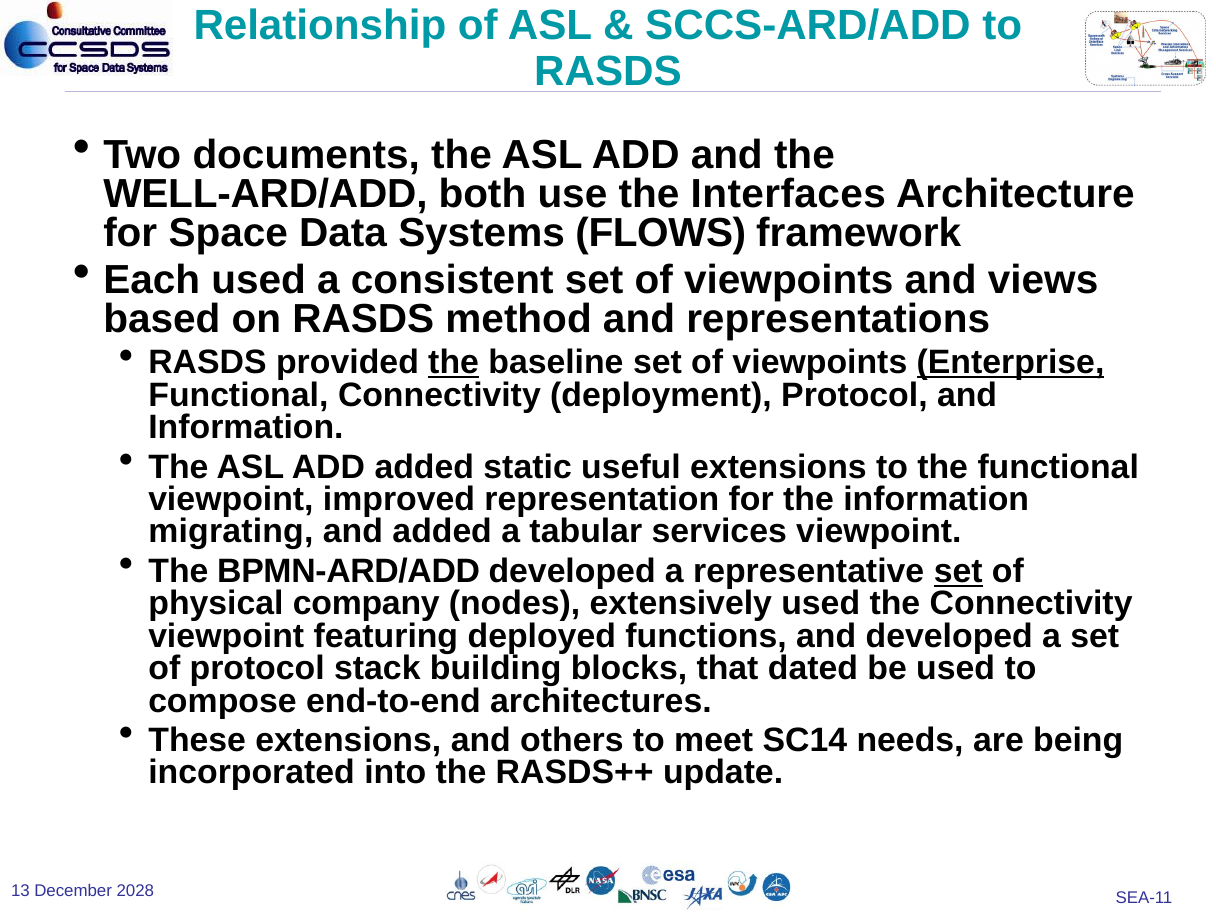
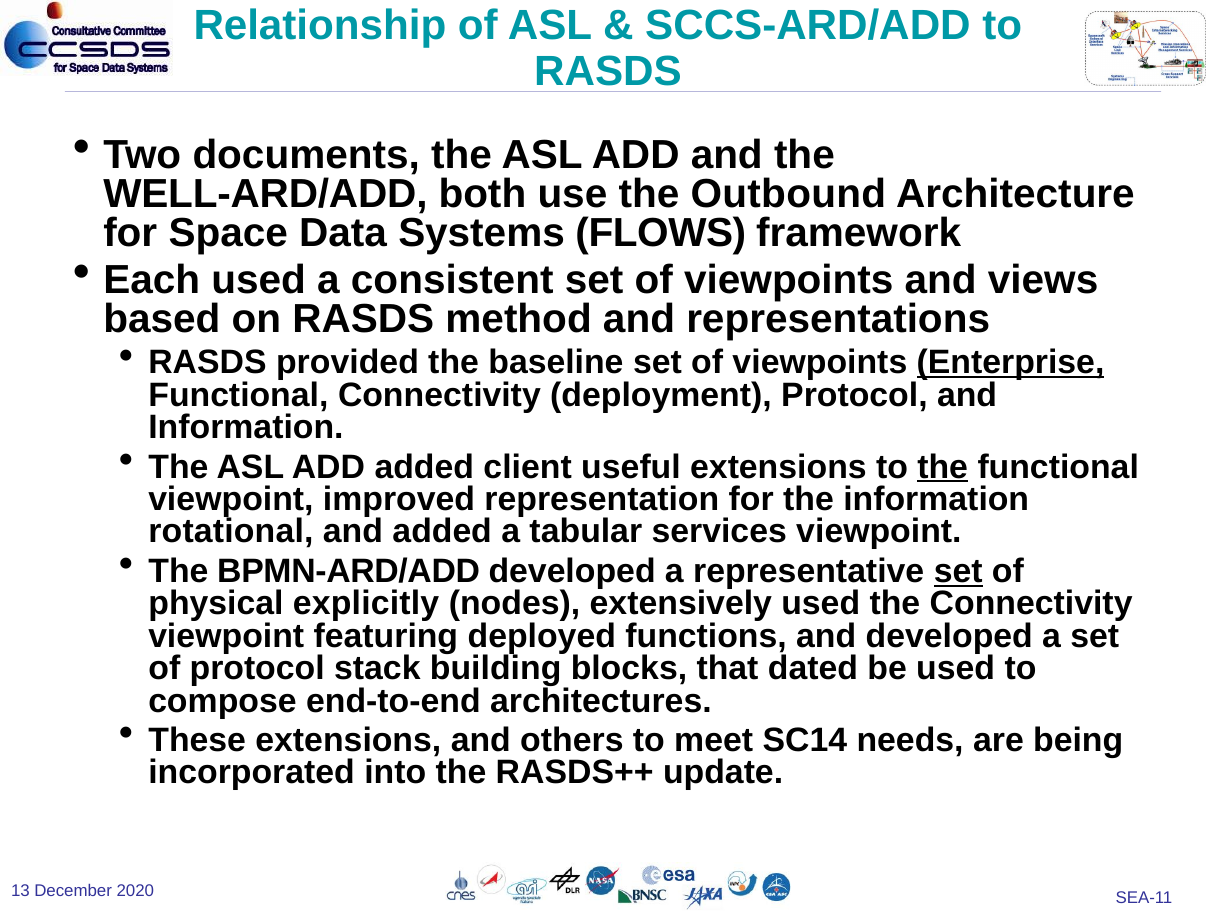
Interfaces: Interfaces -> Outbound
the at (454, 363) underline: present -> none
static: static -> client
the at (943, 467) underline: none -> present
migrating: migrating -> rotational
company: company -> explicitly
2028: 2028 -> 2020
